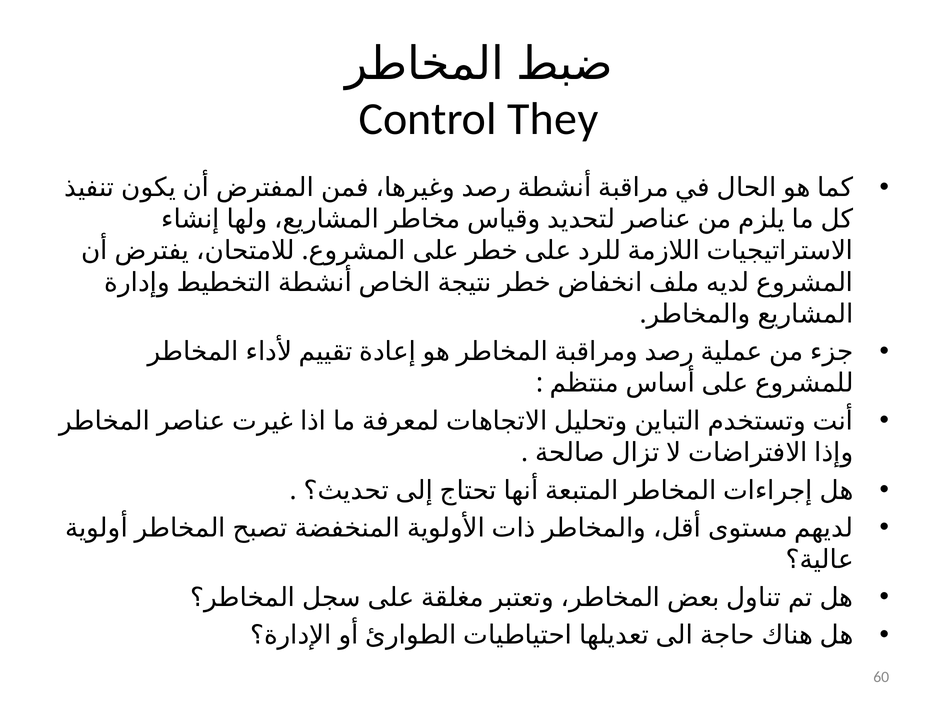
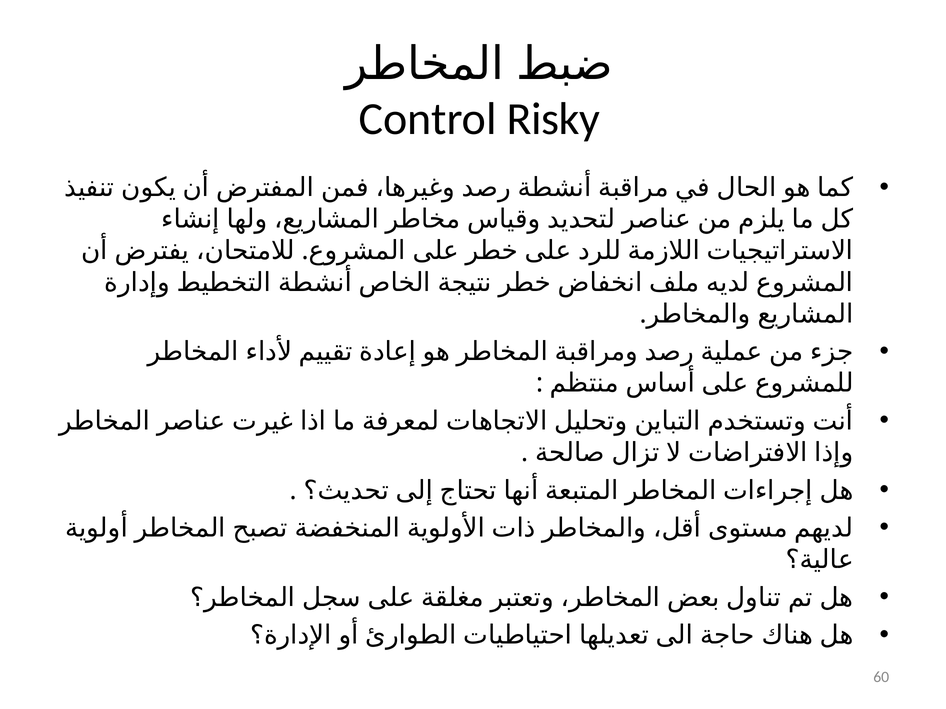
They: They -> Risky
